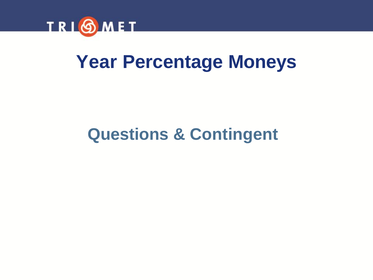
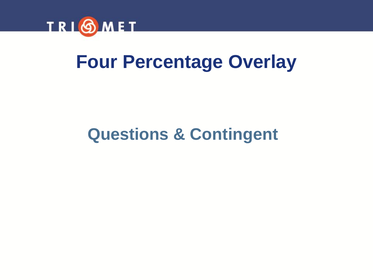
Year: Year -> Four
Moneys: Moneys -> Overlay
